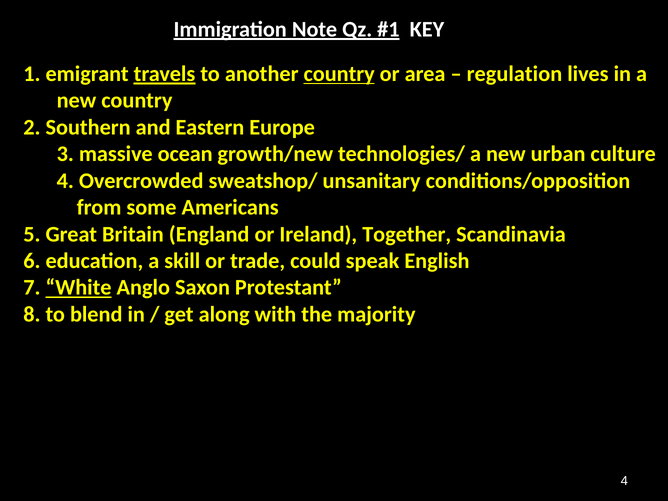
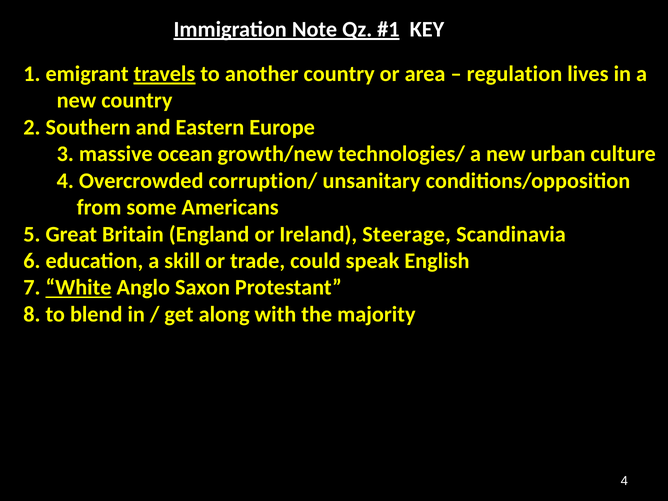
country at (339, 74) underline: present -> none
sweatshop/: sweatshop/ -> corruption/
Together: Together -> Steerage
